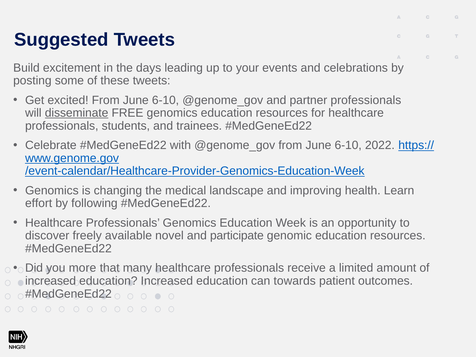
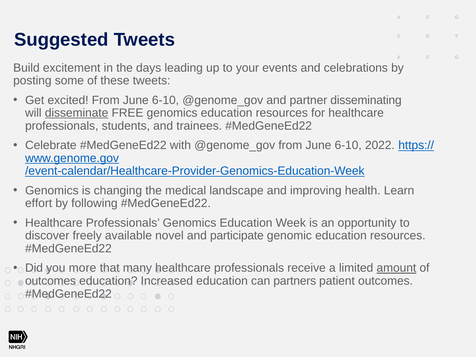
partner professionals: professionals -> disseminating
amount underline: none -> present
increased at (51, 281): increased -> outcomes
towards: towards -> partners
